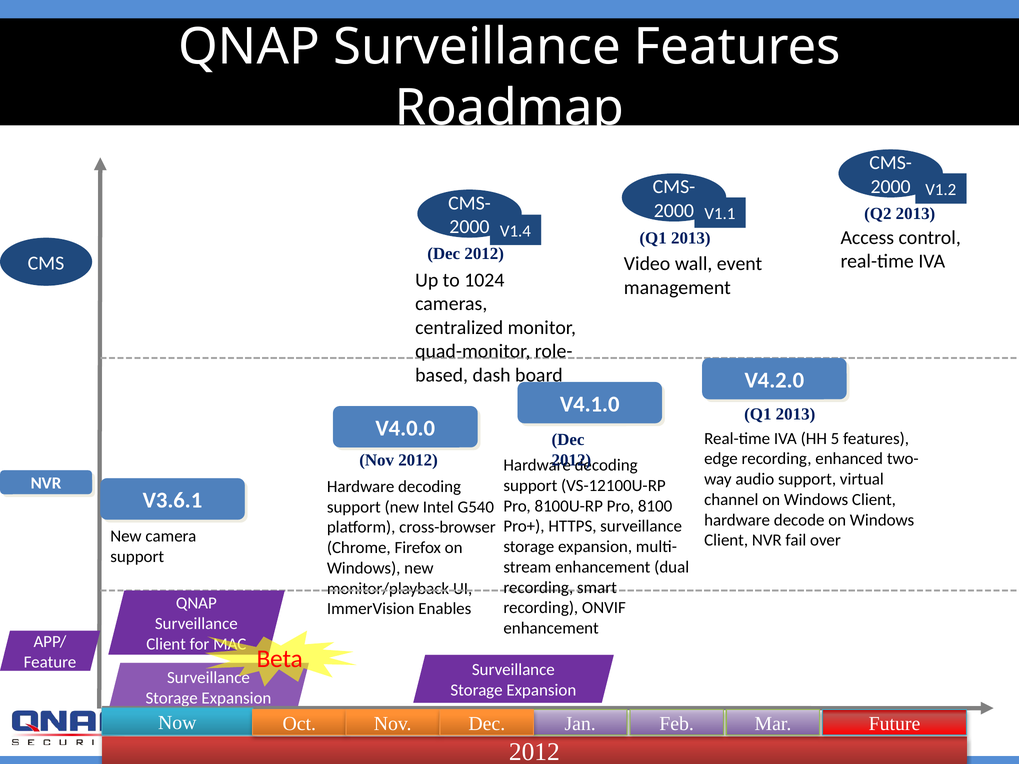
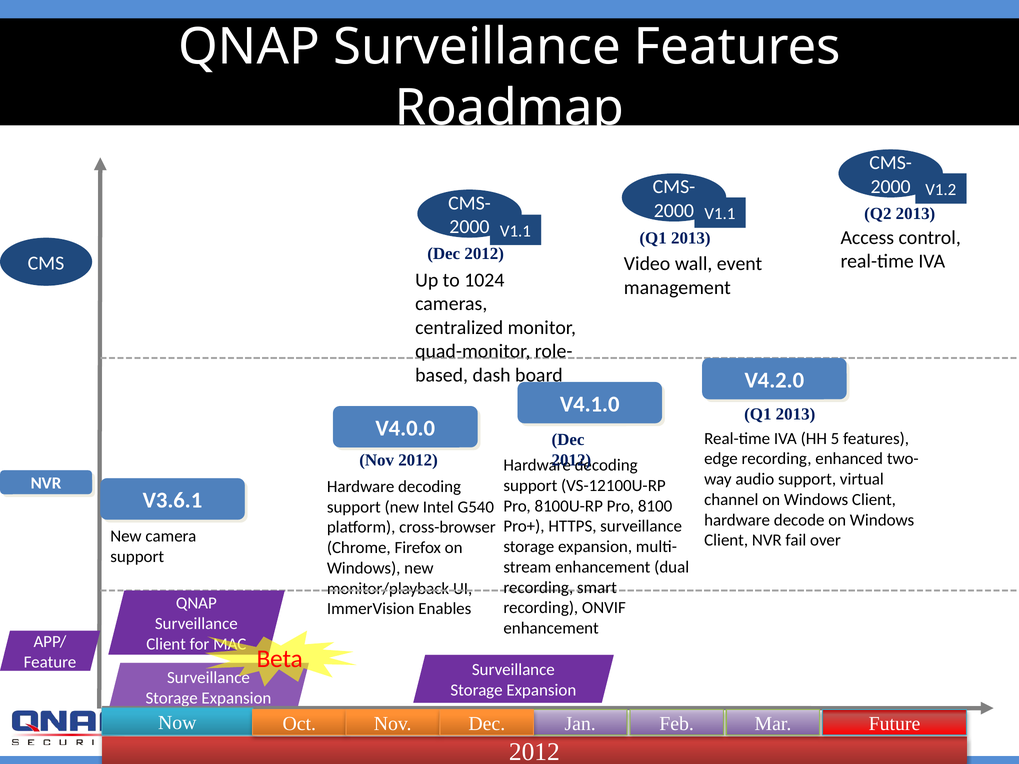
V1.4 at (515, 231): V1.4 -> V1.1
